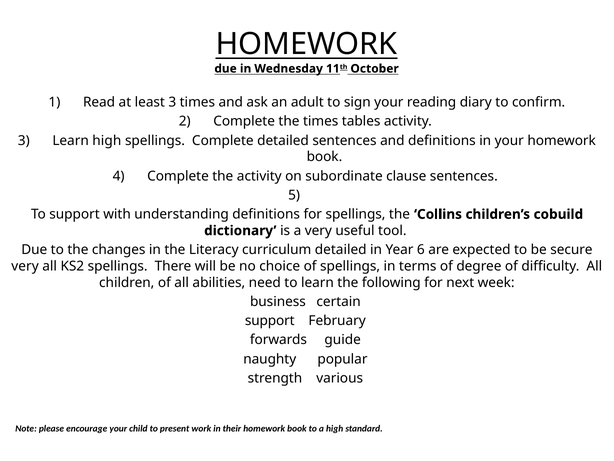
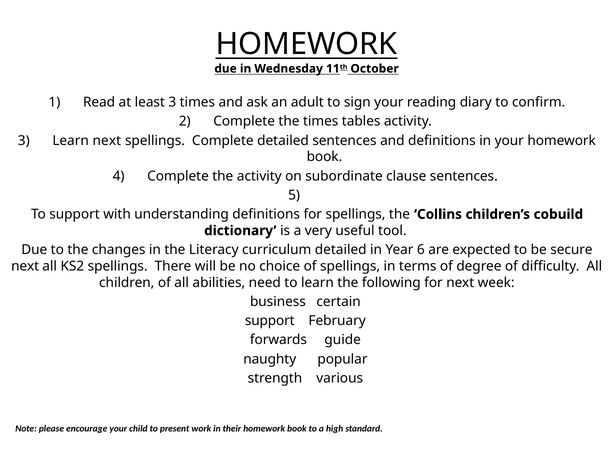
Learn high: high -> next
very at (25, 266): very -> next
